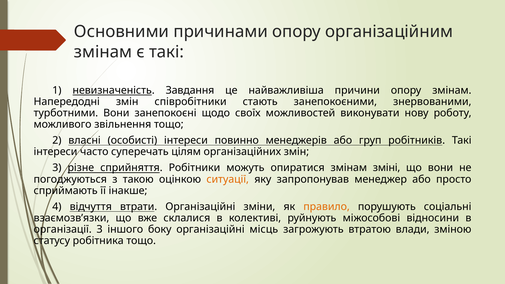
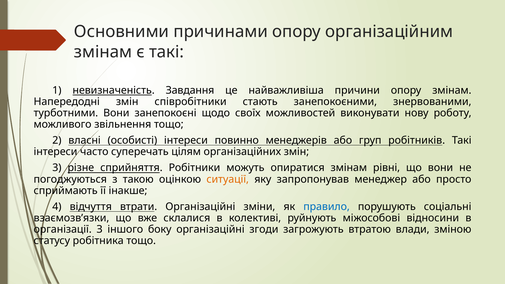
зміні: зміні -> рівні
правило colour: orange -> blue
місць: місць -> згоди
